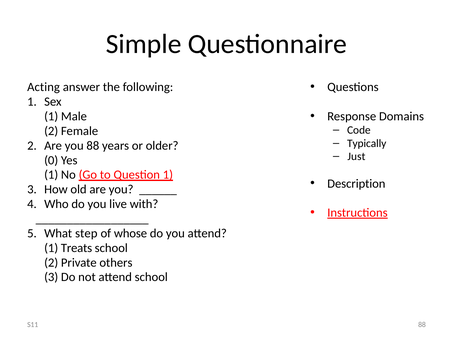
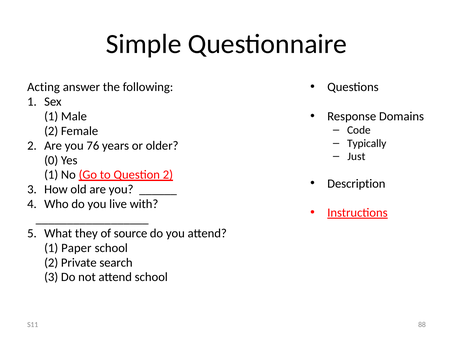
you 88: 88 -> 76
Question 1: 1 -> 2
step: step -> they
whose: whose -> source
Treats: Treats -> Paper
others: others -> search
